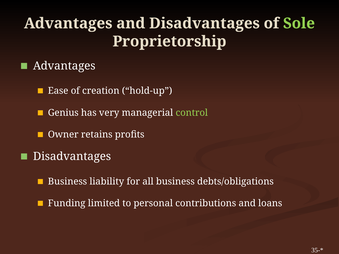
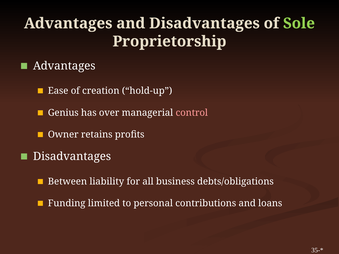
very: very -> over
control colour: light green -> pink
Business at (67, 182): Business -> Between
